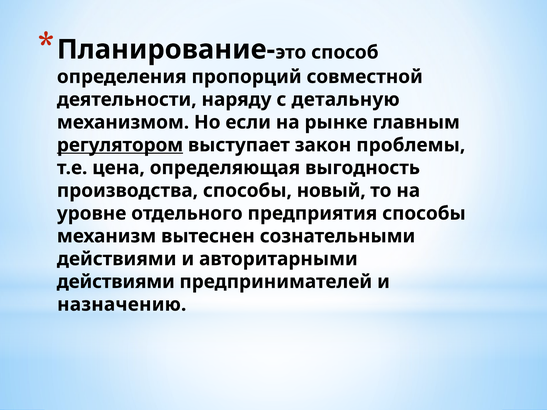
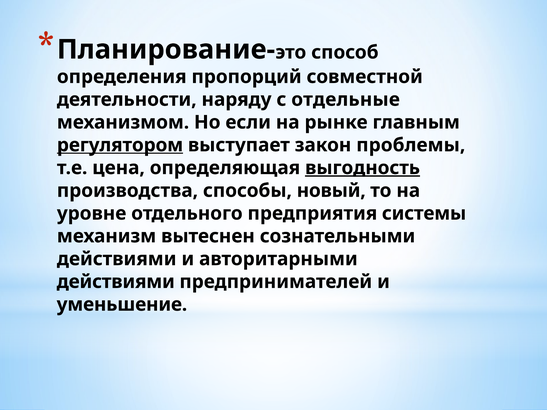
детальную: детальную -> отдельные
выгодность underline: none -> present
предприятия способы: способы -> системы
назначению: назначению -> уменьшение
